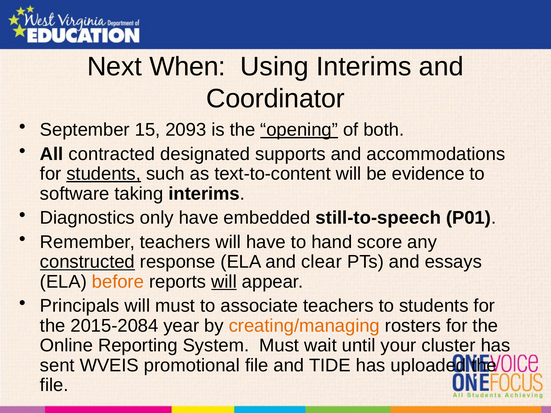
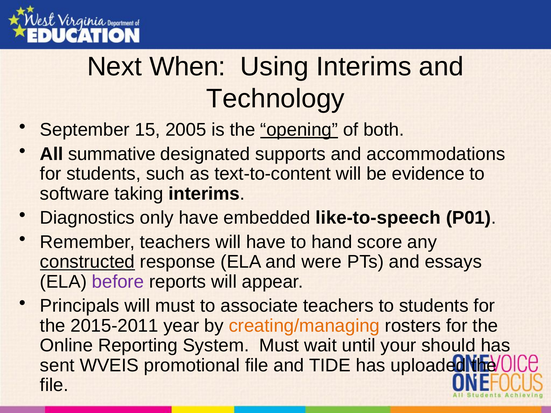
Coordinator: Coordinator -> Technology
2093: 2093 -> 2005
contracted: contracted -> summative
students at (104, 174) underline: present -> none
still-to-speech: still-to-speech -> like-to-speech
clear: clear -> were
before colour: orange -> purple
will at (224, 282) underline: present -> none
2015-2084: 2015-2084 -> 2015-2011
cluster: cluster -> should
